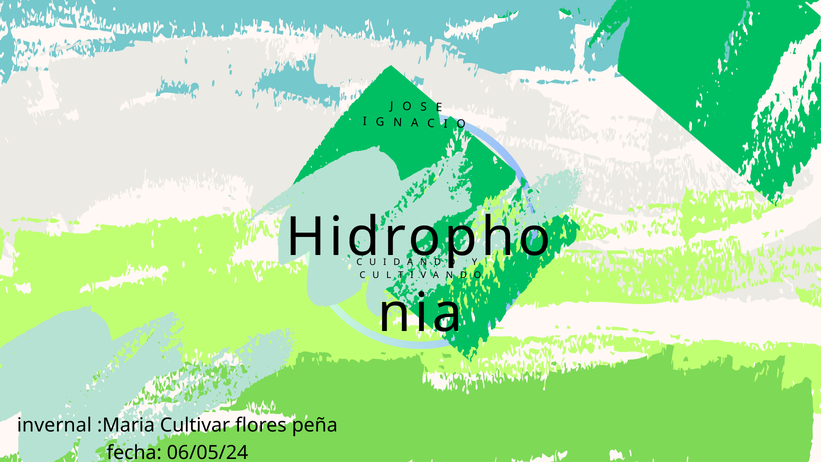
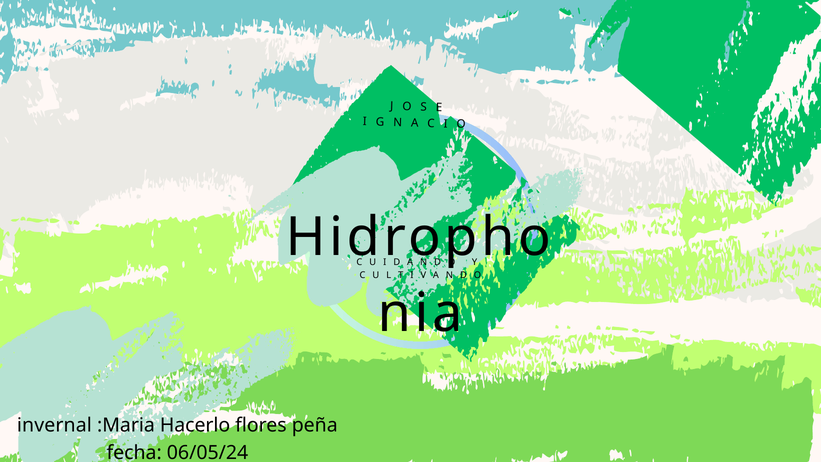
Cultivar: Cultivar -> Hacerlo
